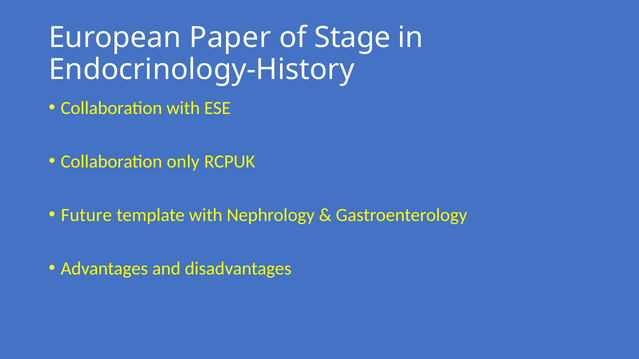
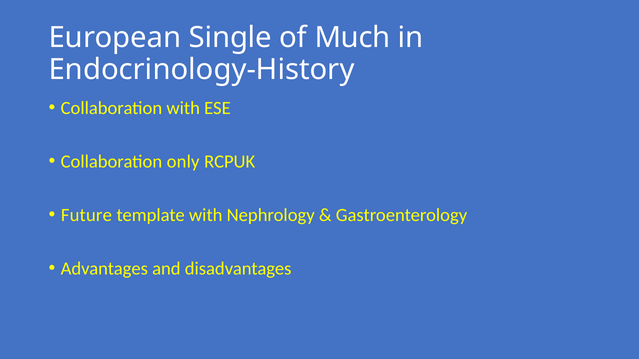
Paper: Paper -> Single
Stage: Stage -> Much
